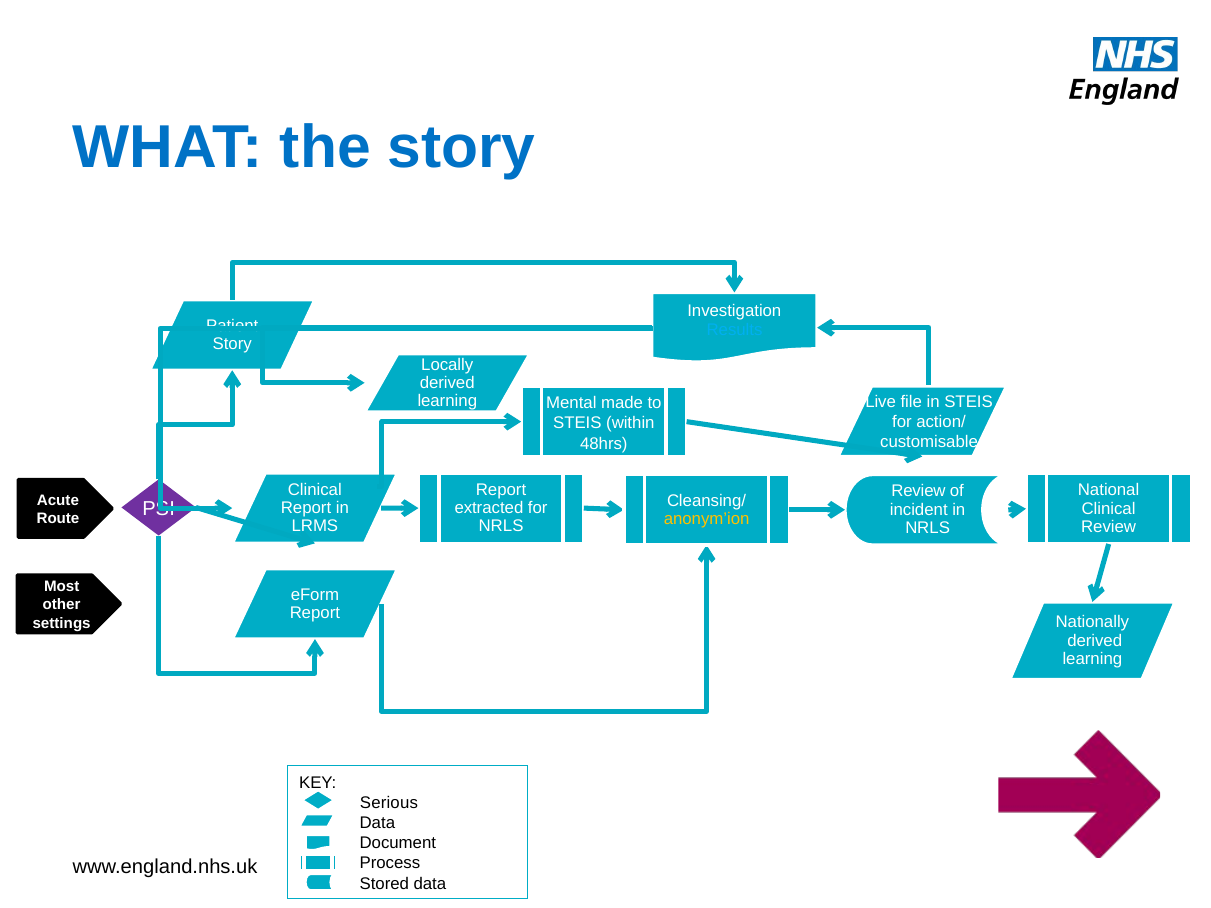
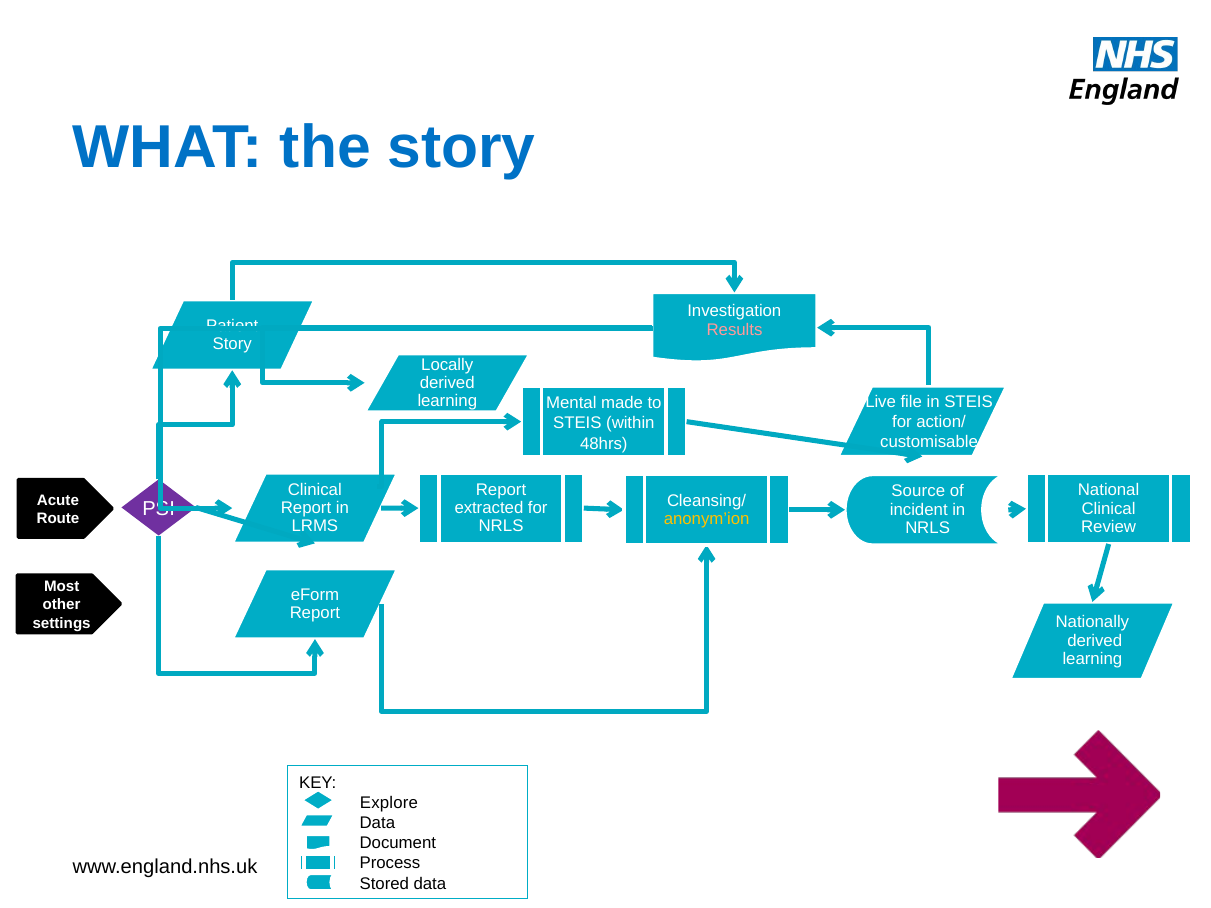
Results colour: light blue -> pink
Review at (918, 492): Review -> Source
Serious: Serious -> Explore
